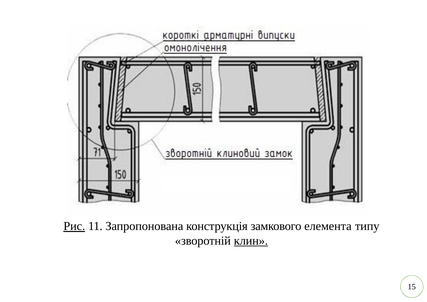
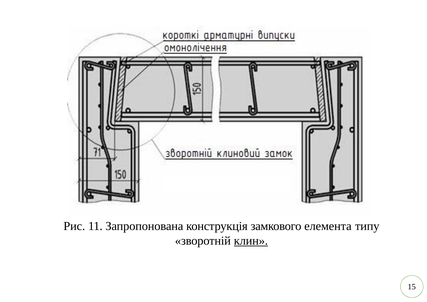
Рис underline: present -> none
